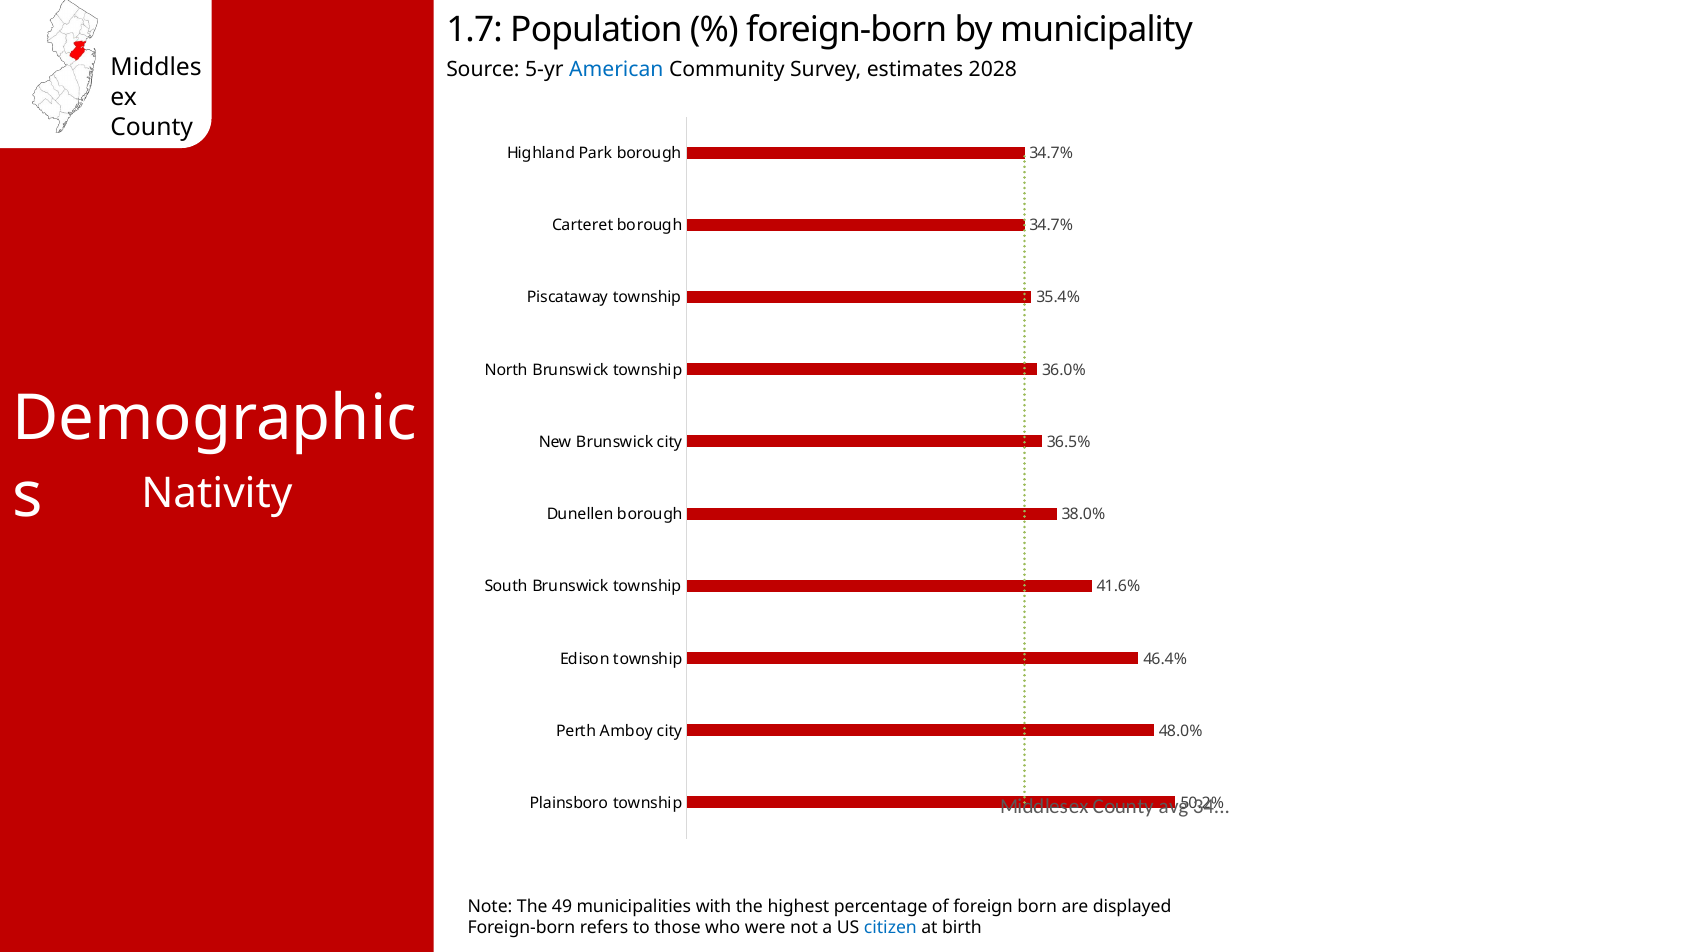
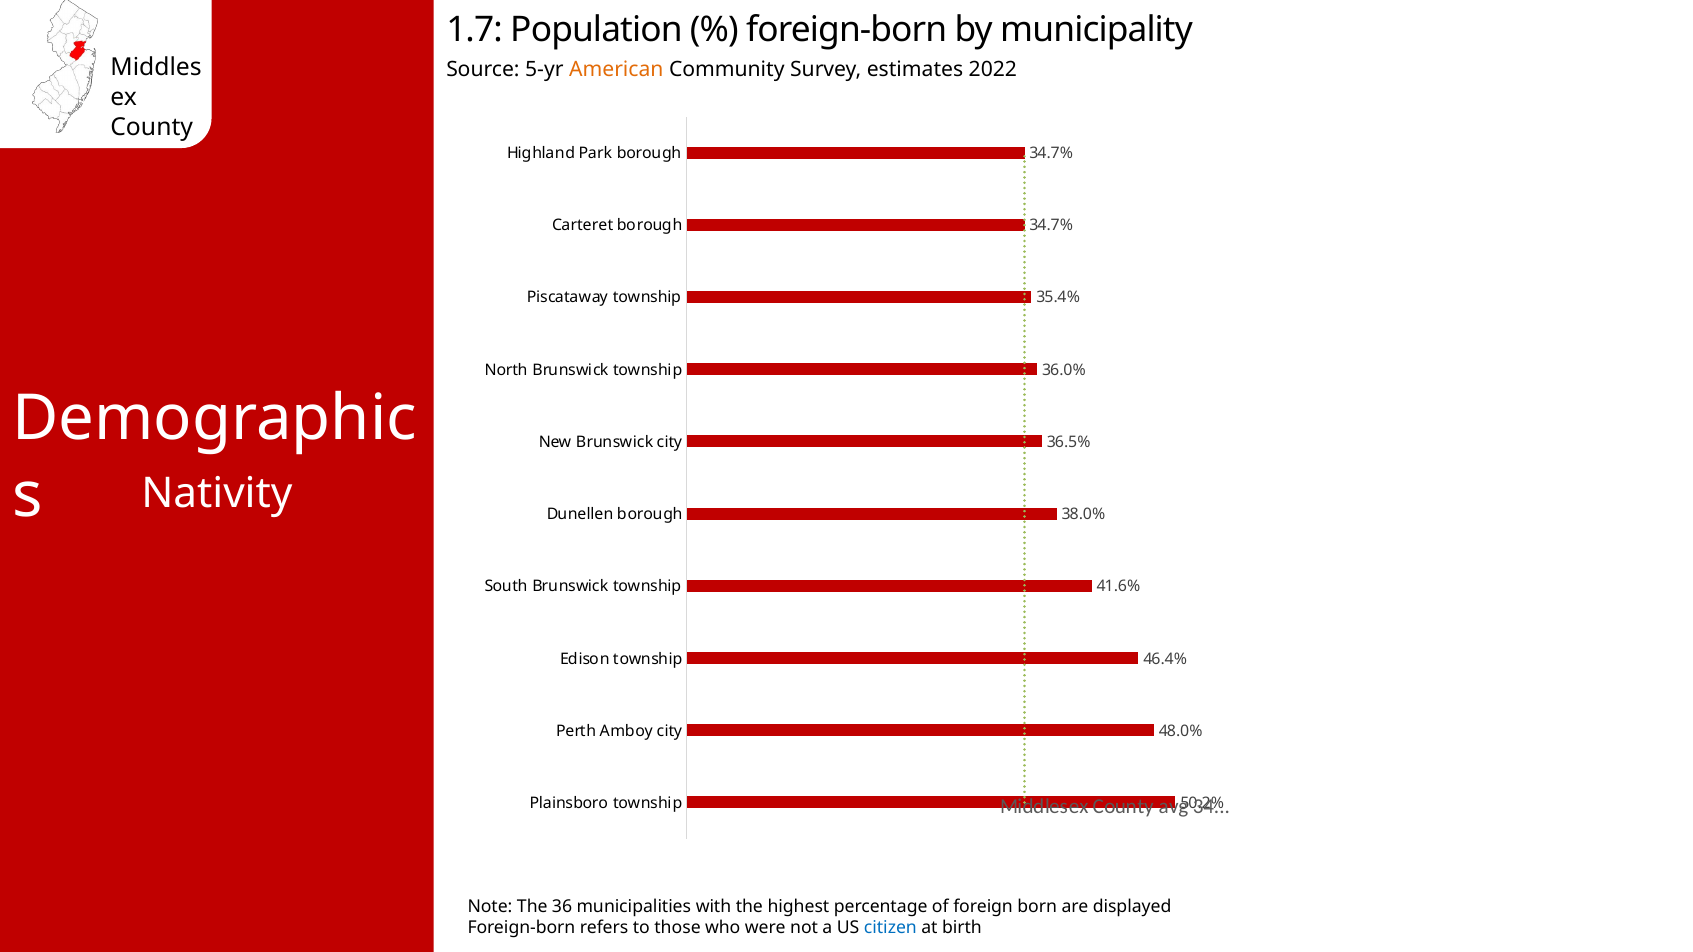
American colour: blue -> orange
2028: 2028 -> 2022
49: 49 -> 36
